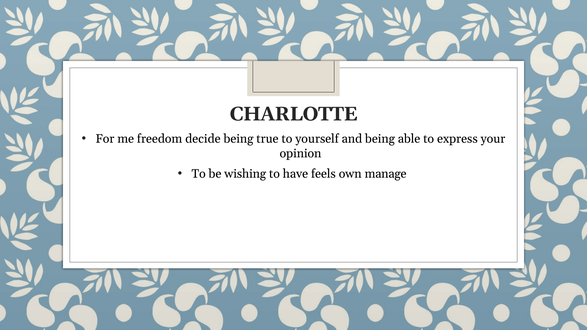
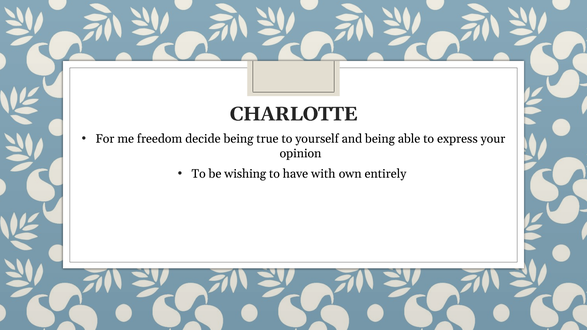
feels: feels -> with
manage: manage -> entirely
